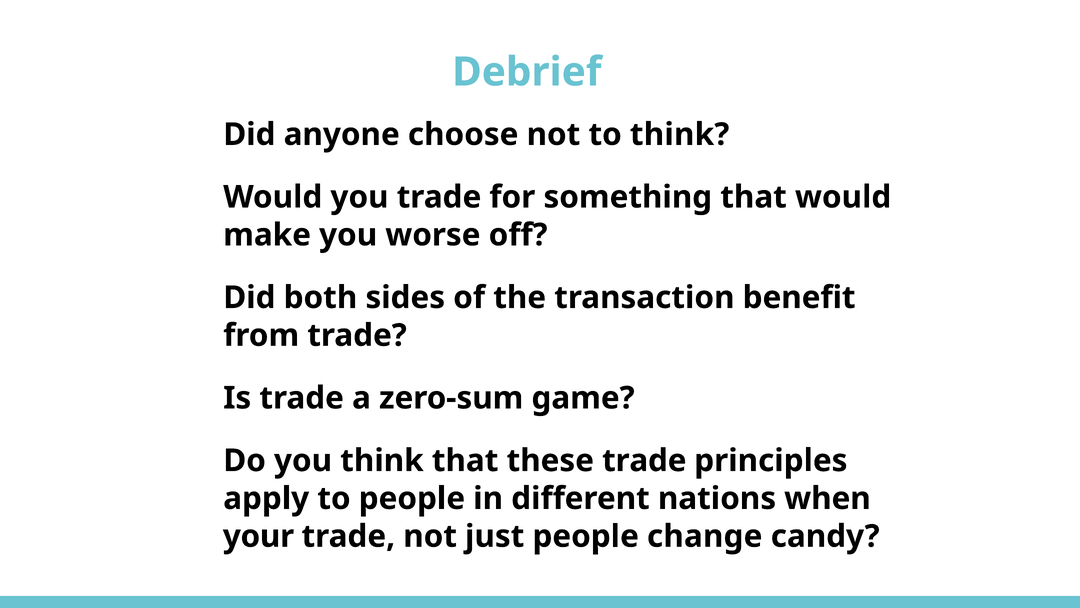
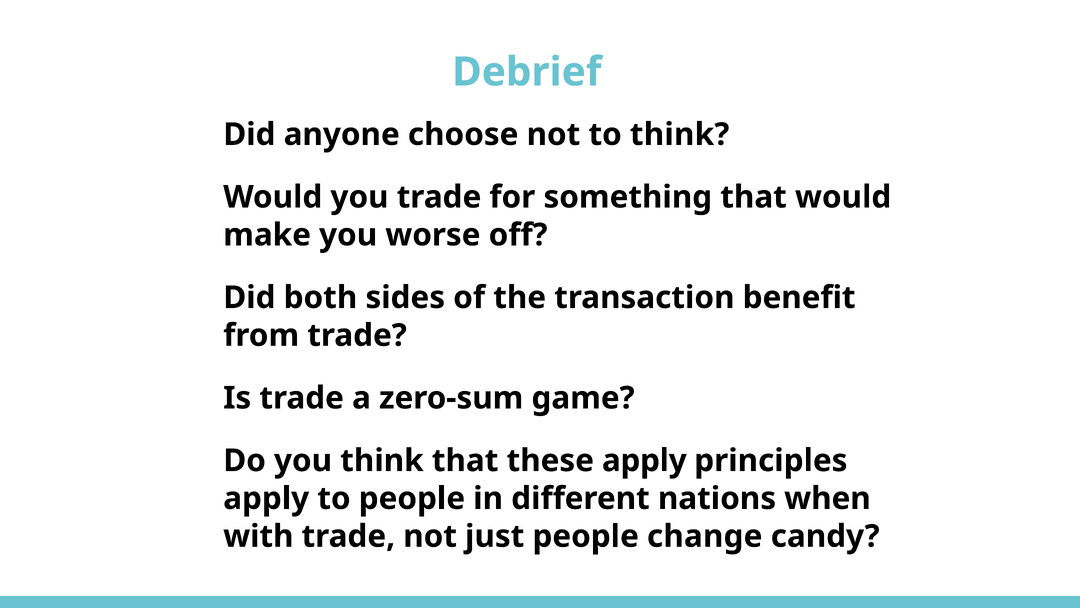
these trade: trade -> apply
your: your -> with
